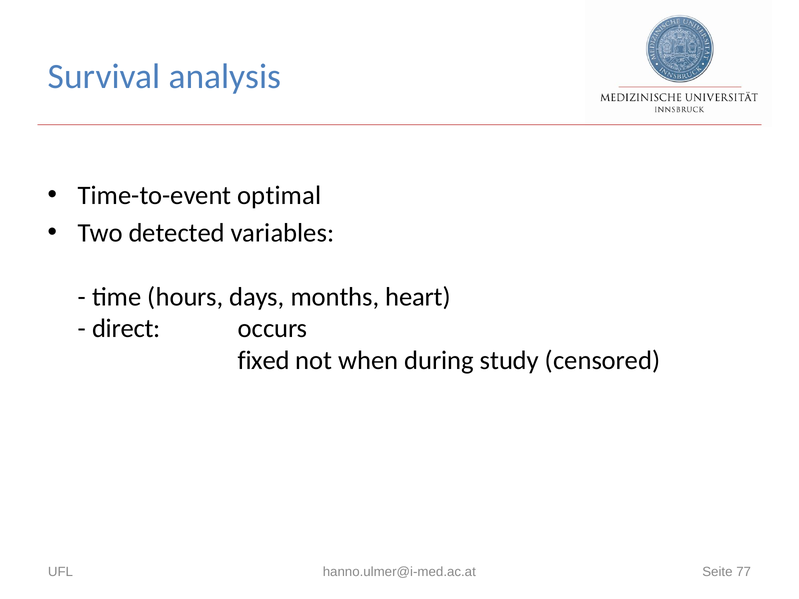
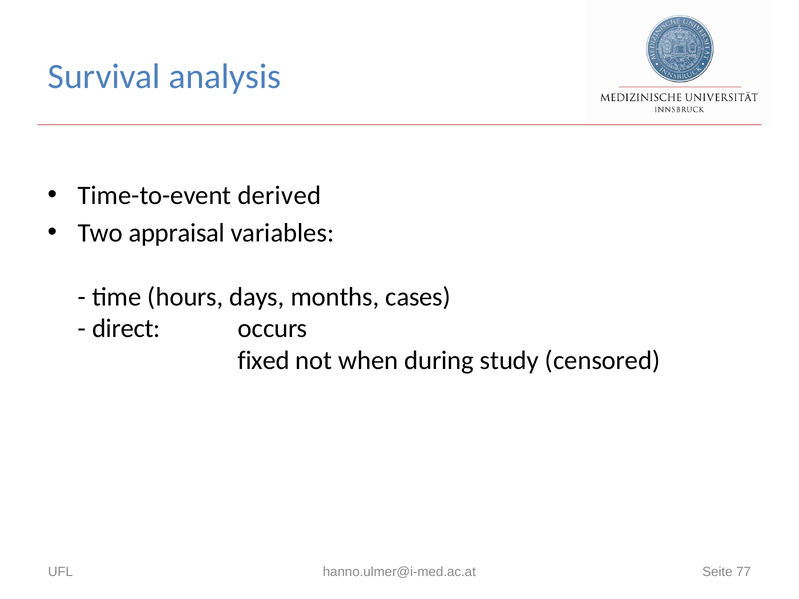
optimal: optimal -> derived
detected: detected -> appraisal
heart: heart -> cases
